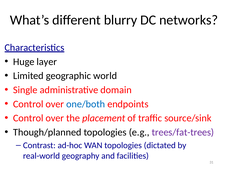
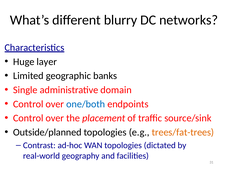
world: world -> banks
Though/planned: Though/planned -> Outside/planned
trees/fat-trees colour: purple -> orange
